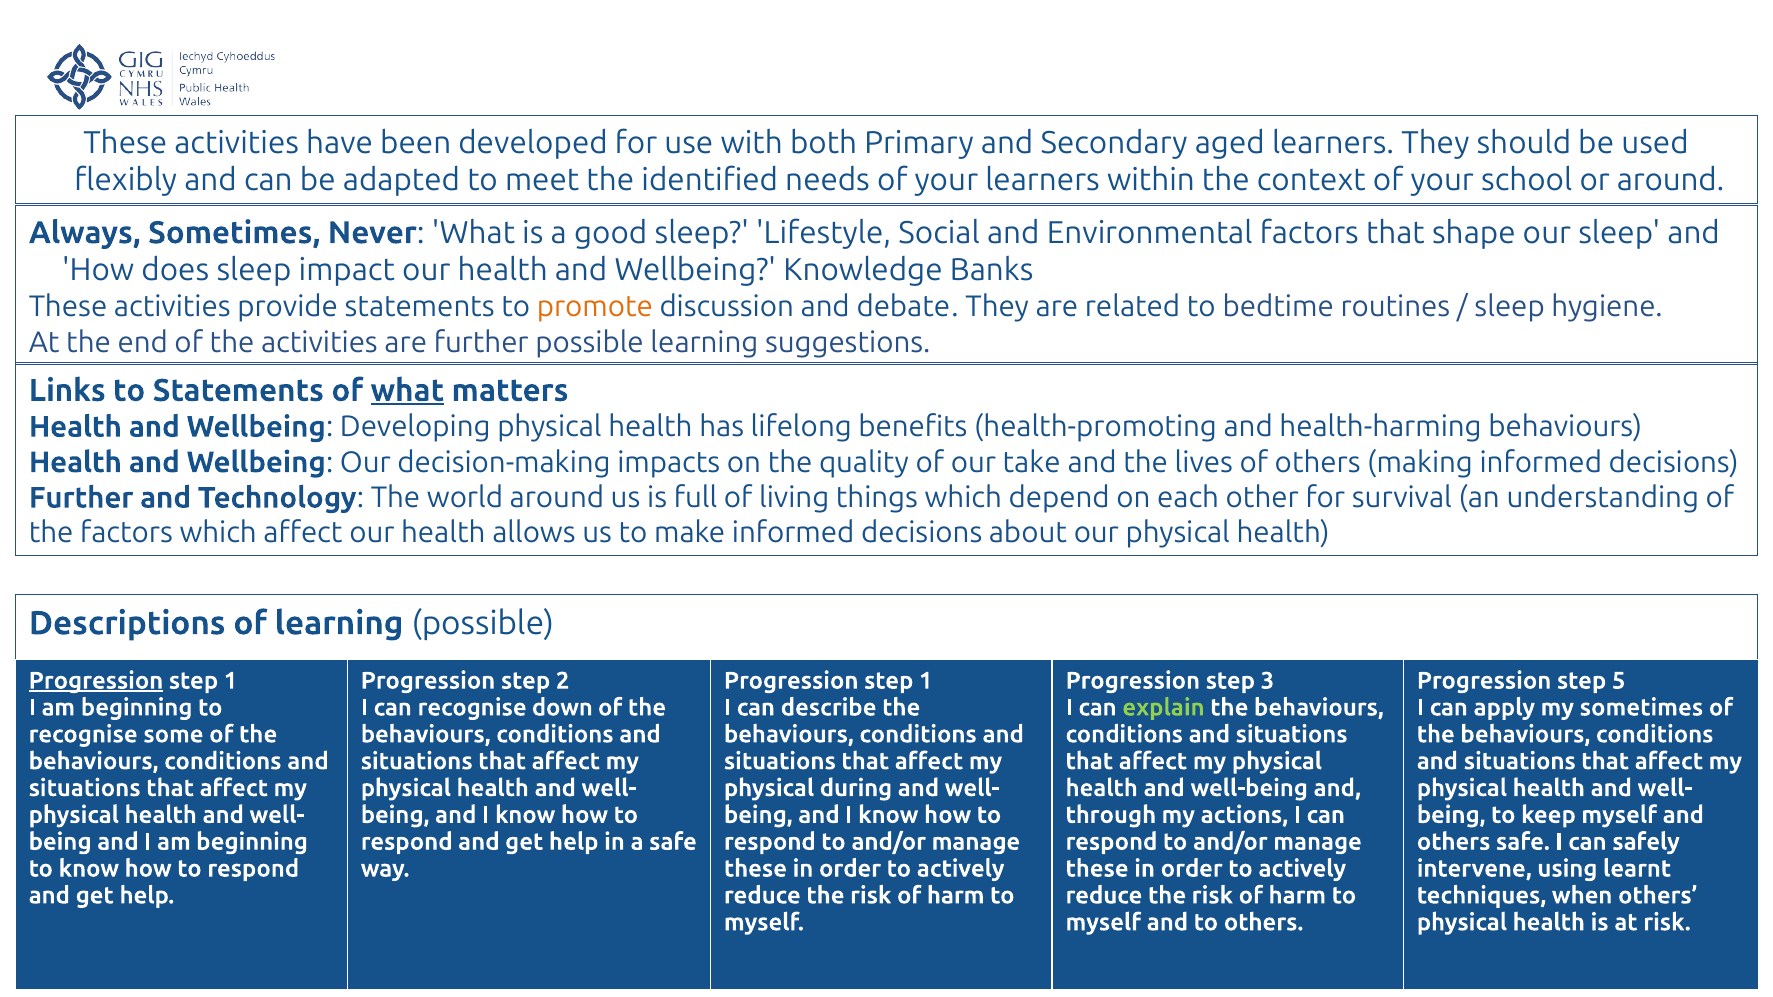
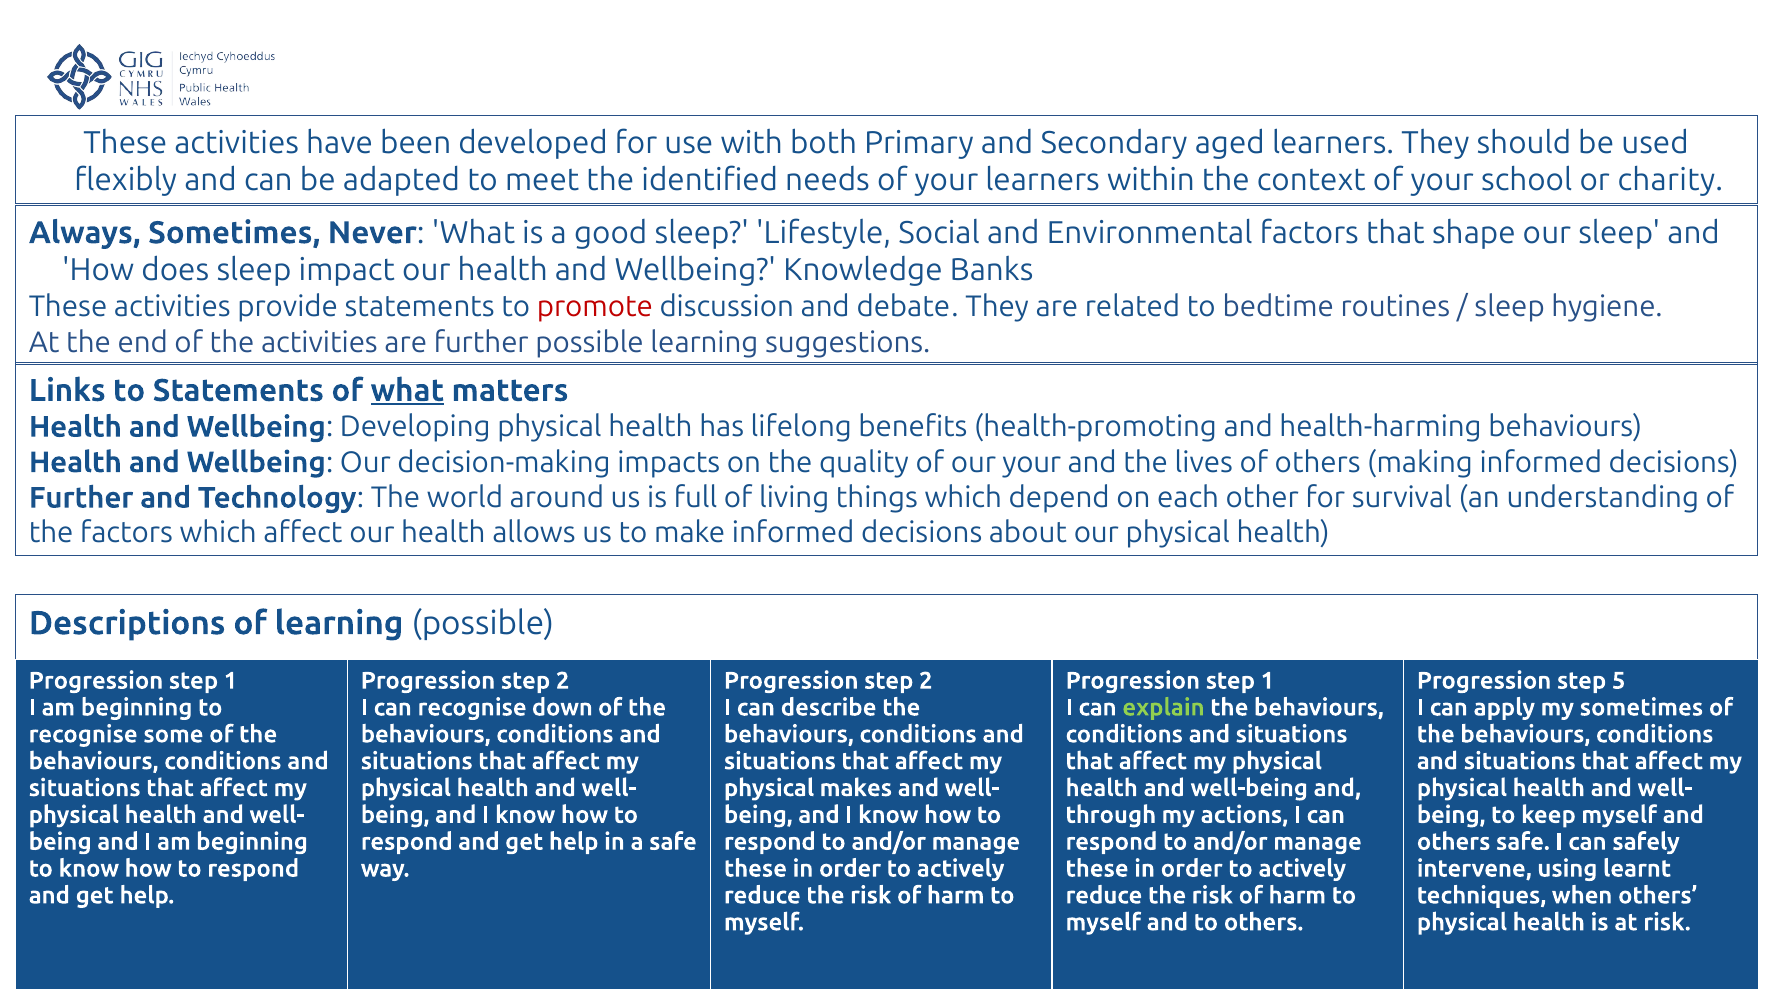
or around: around -> charity
promote colour: orange -> red
our take: take -> your
Progression at (96, 681) underline: present -> none
1 at (926, 681): 1 -> 2
3 at (1267, 681): 3 -> 1
during: during -> makes
